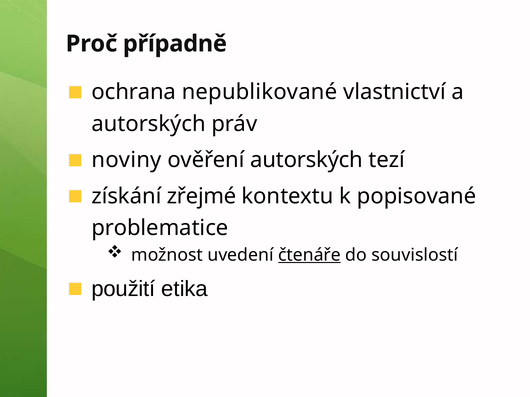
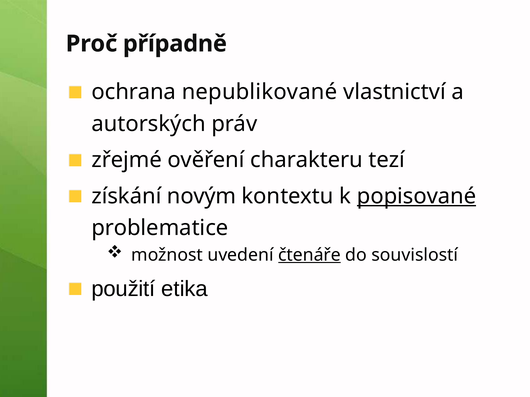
noviny: noviny -> zřejmé
ověření autorských: autorských -> charakteru
zřejmé: zřejmé -> novým
popisované underline: none -> present
